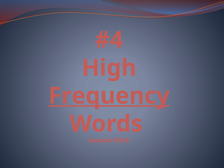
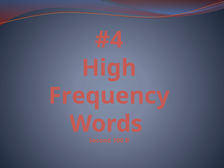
Frequency underline: present -> none
